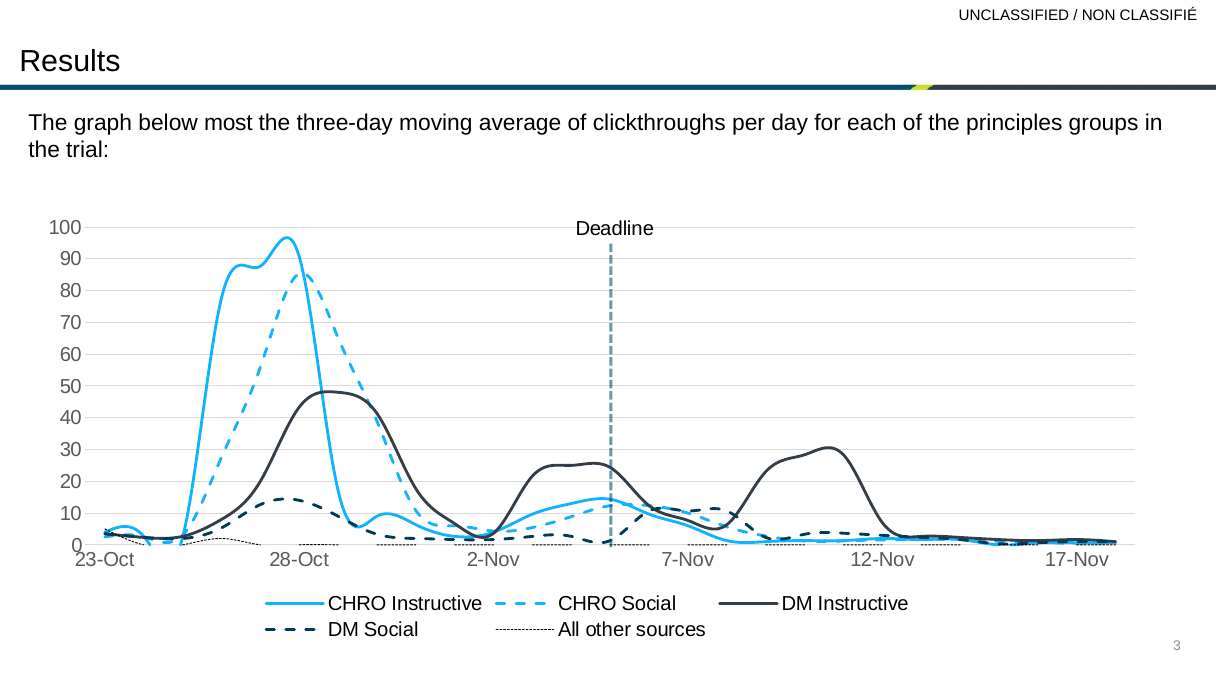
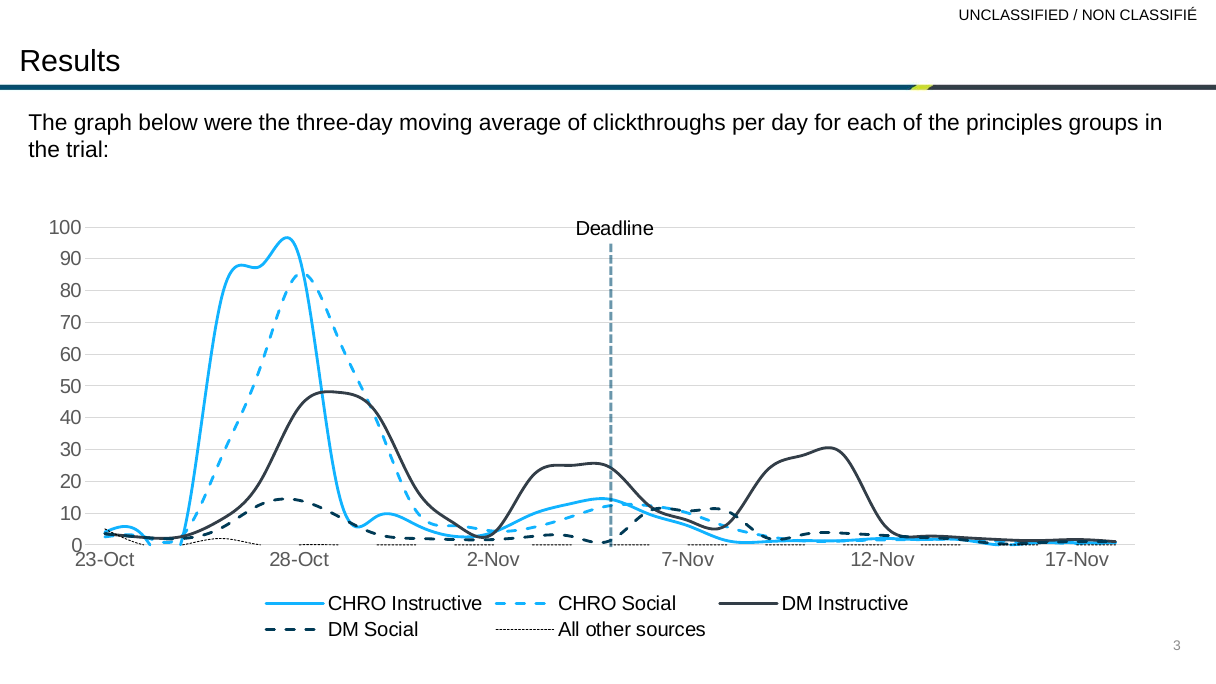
most: most -> were
